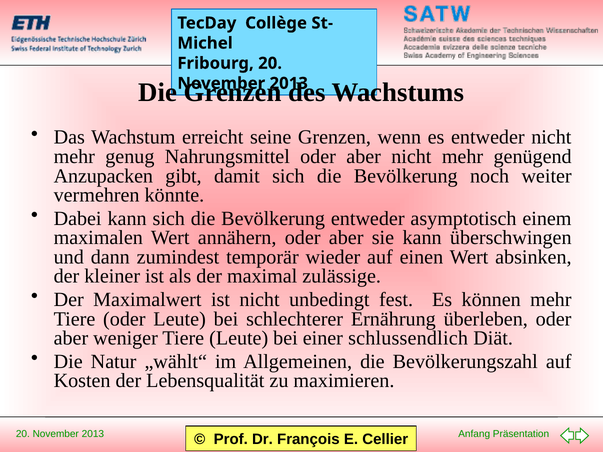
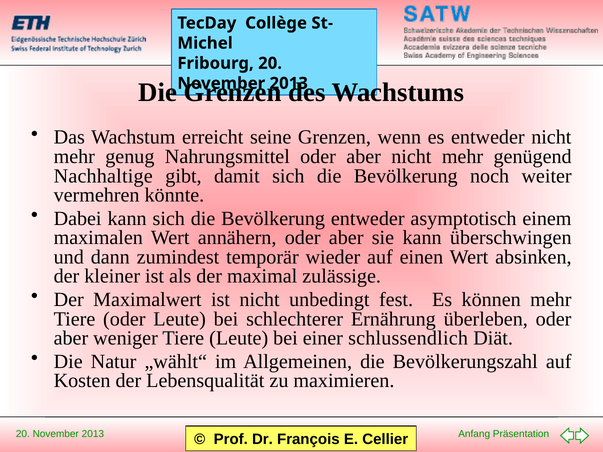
Anzupacken: Anzupacken -> Nachhaltige
